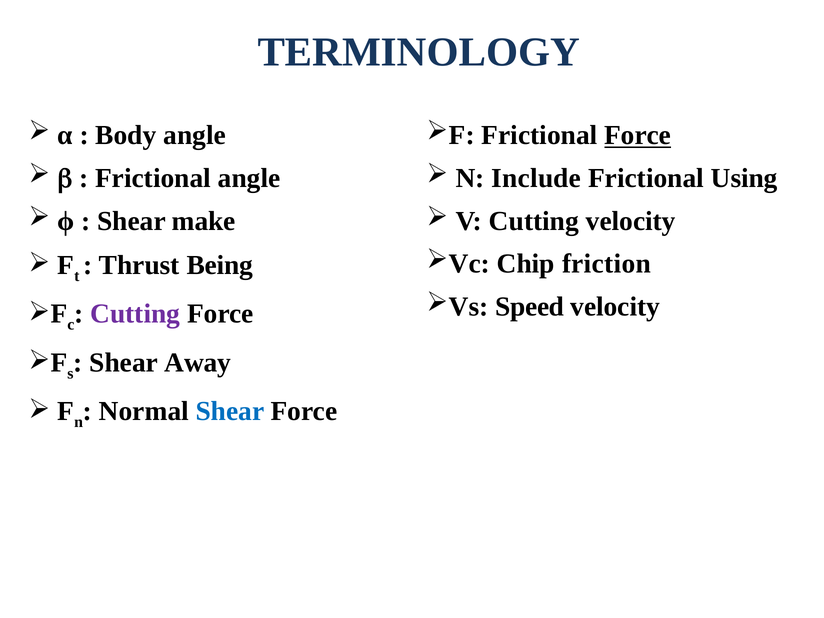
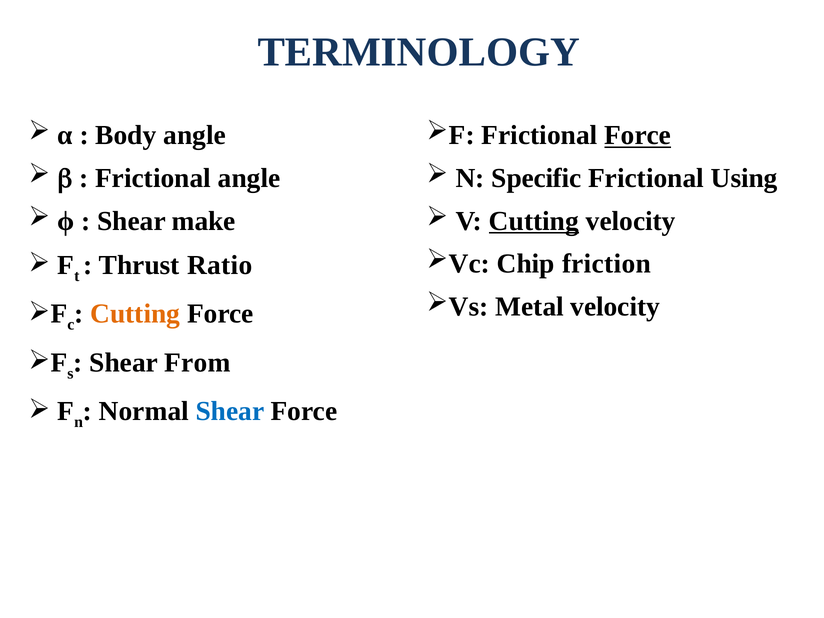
Include: Include -> Specific
Cutting at (534, 221) underline: none -> present
Being: Being -> Ratio
Speed: Speed -> Metal
Cutting at (135, 314) colour: purple -> orange
Away: Away -> From
